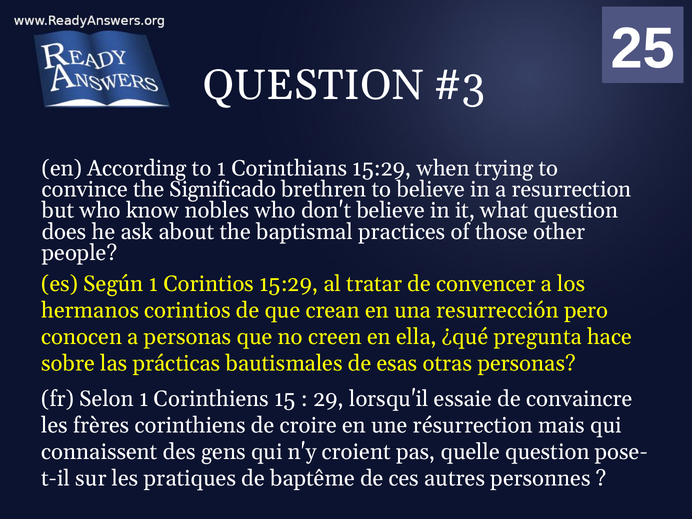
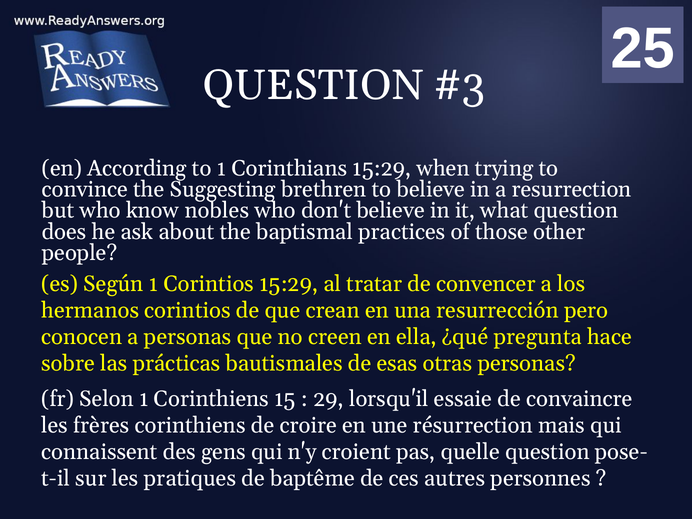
Significado: Significado -> Suggesting
